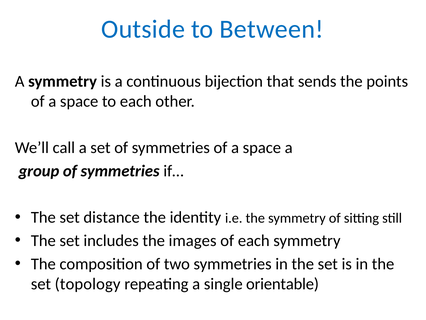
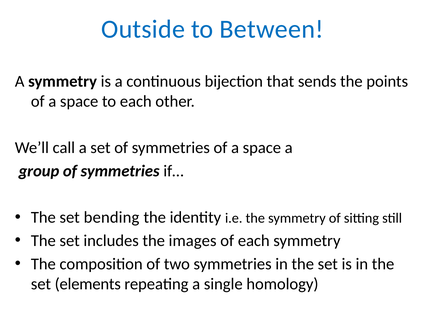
distance: distance -> bending
topology: topology -> elements
orientable: orientable -> homology
